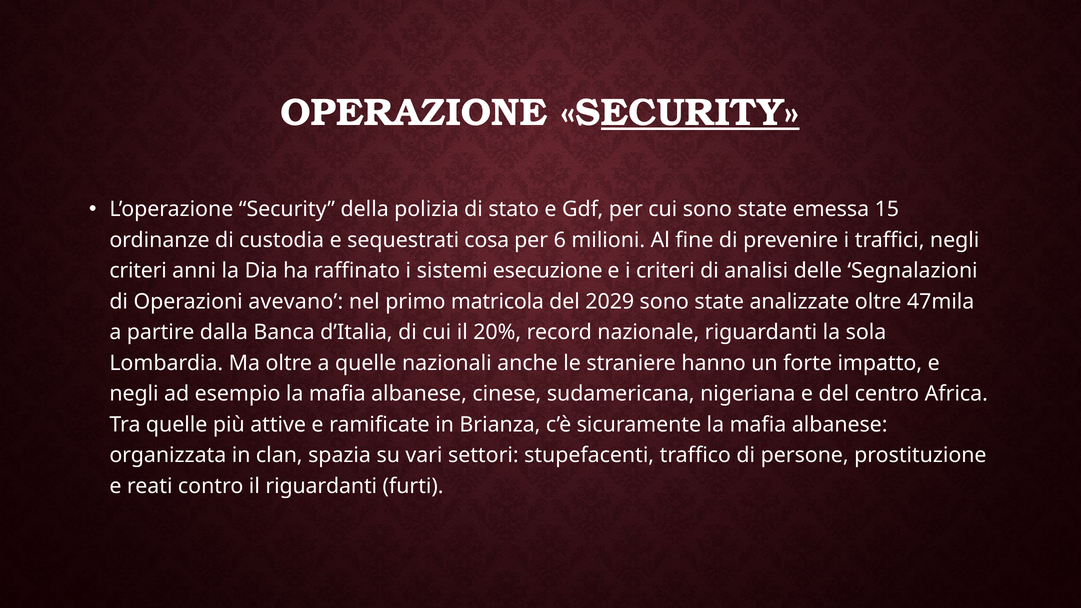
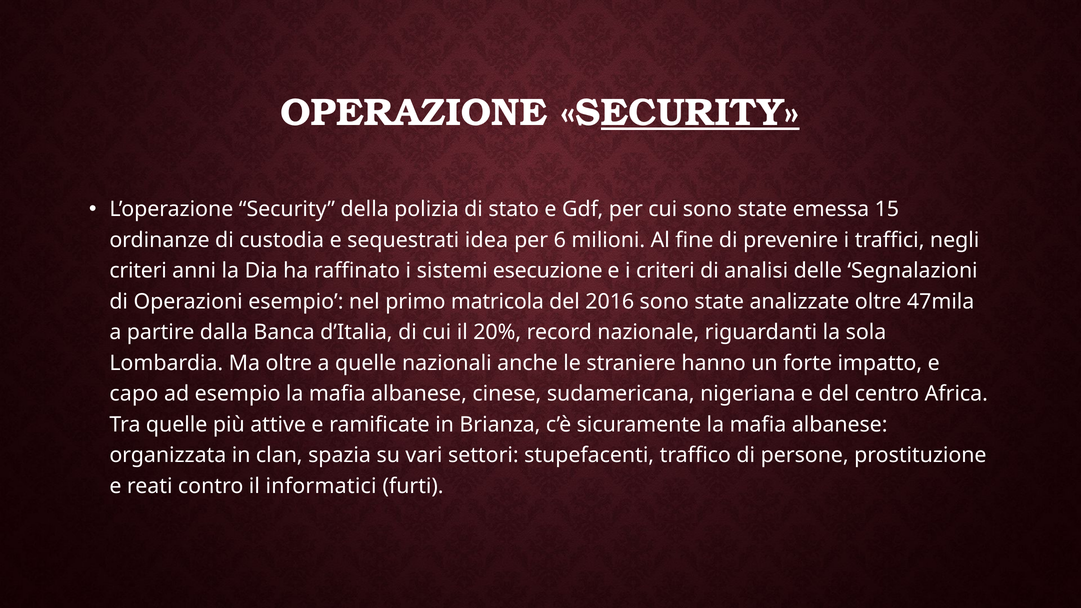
cosa: cosa -> idea
Operazioni avevano: avevano -> esempio
2029: 2029 -> 2016
negli at (134, 394): negli -> capo
il riguardanti: riguardanti -> informatici
